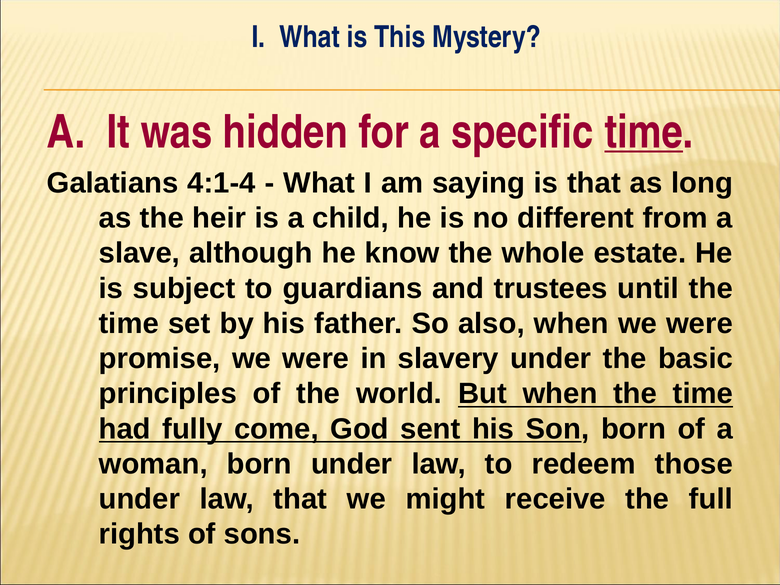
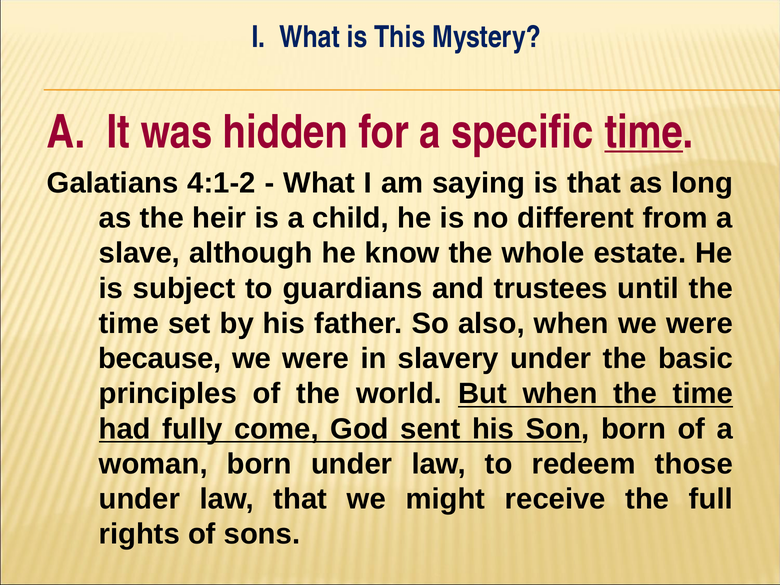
4:1-4: 4:1-4 -> 4:1-2
promise: promise -> because
